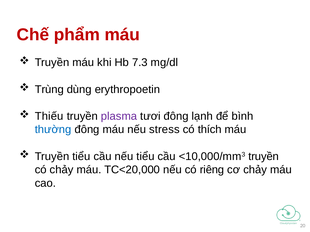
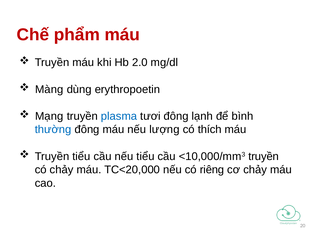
7.3: 7.3 -> 2.0
Trùng: Trùng -> Màng
Thiếu: Thiếu -> Mạng
plasma colour: purple -> blue
stress: stress -> lượng
